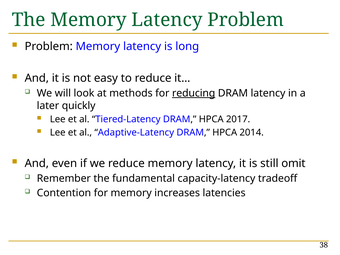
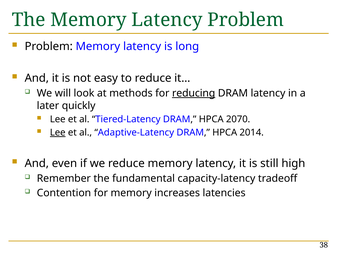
2017: 2017 -> 2070
Lee at (58, 133) underline: none -> present
omit: omit -> high
